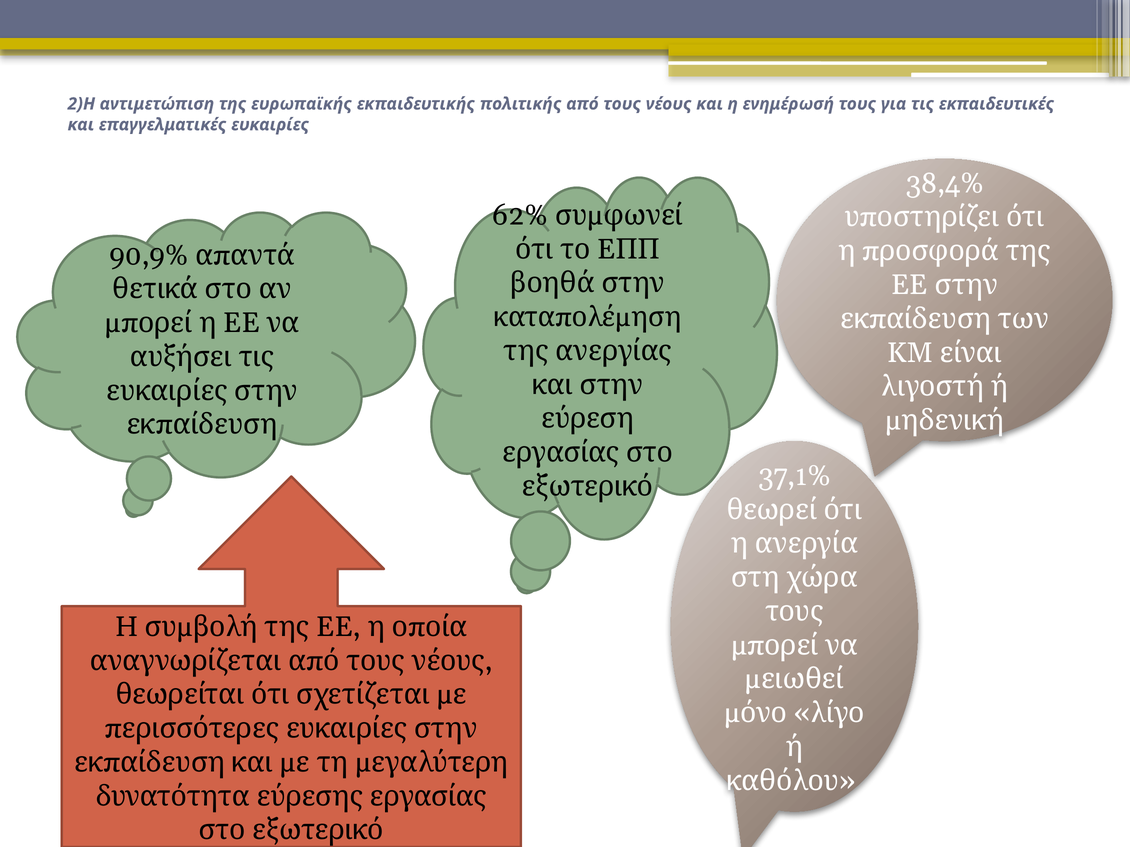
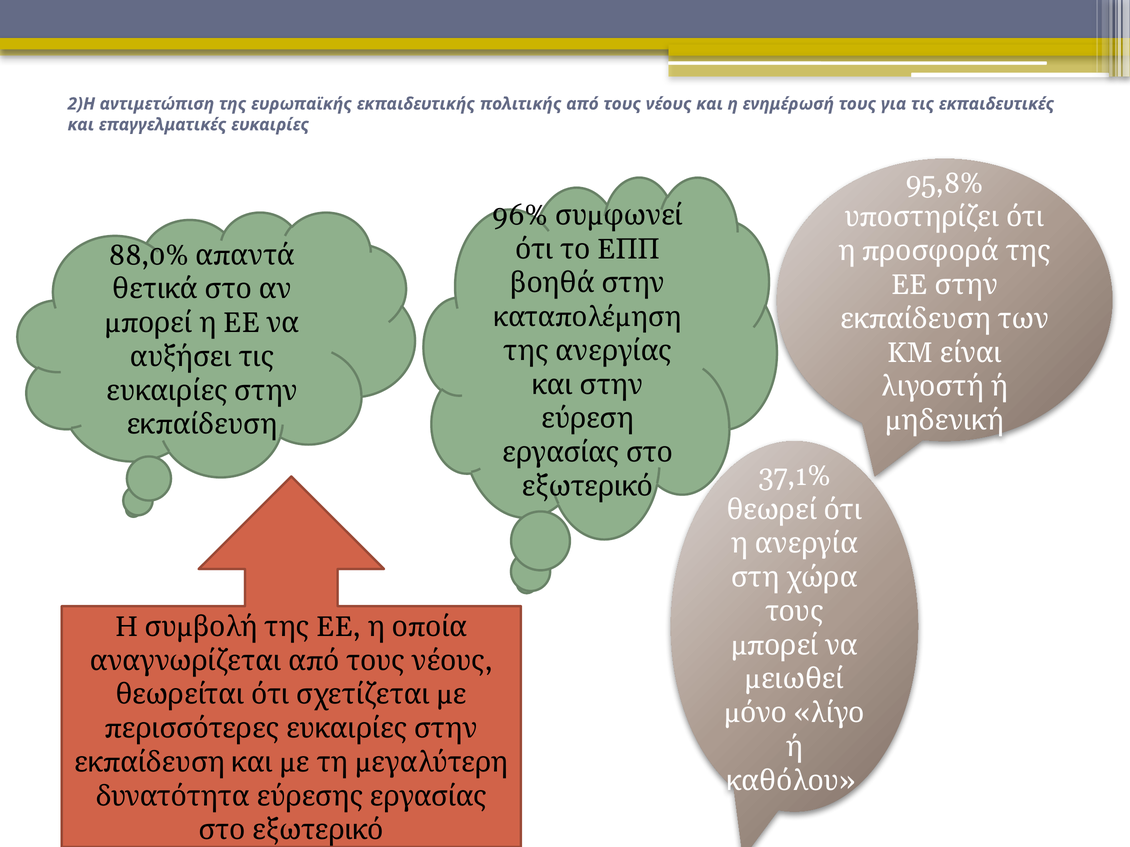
38,4%: 38,4% -> 95,8%
62%: 62% -> 96%
90,9%: 90,9% -> 88,0%
